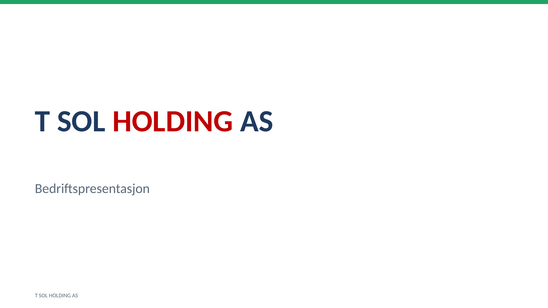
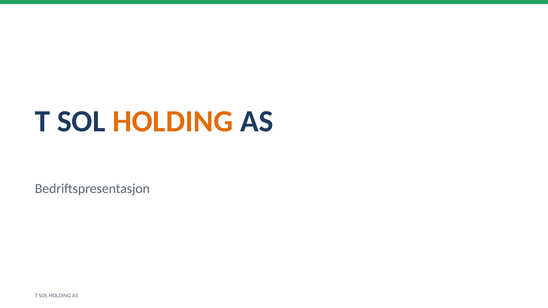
HOLDING at (173, 122) colour: red -> orange
